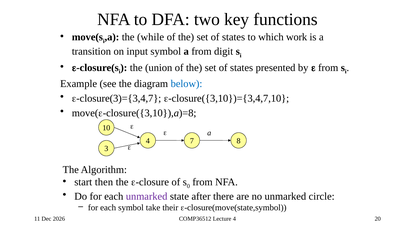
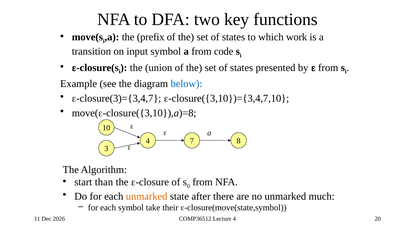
while: while -> prefix
digit: digit -> code
then: then -> than
unmarked at (147, 196) colour: purple -> orange
circle: circle -> much
